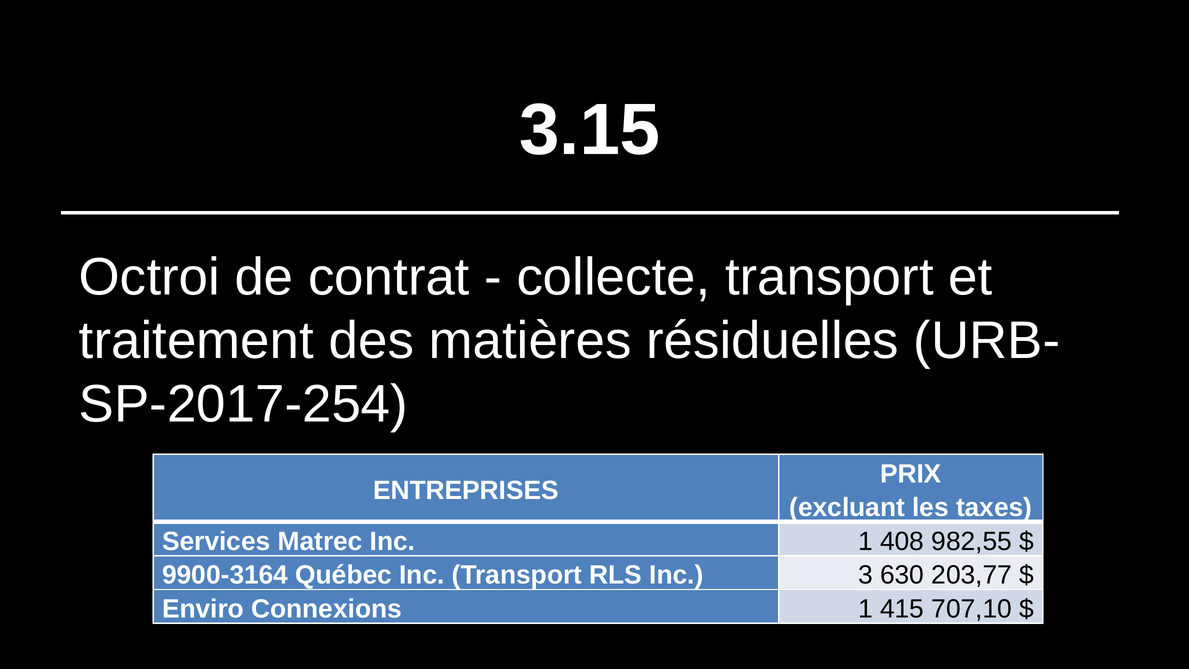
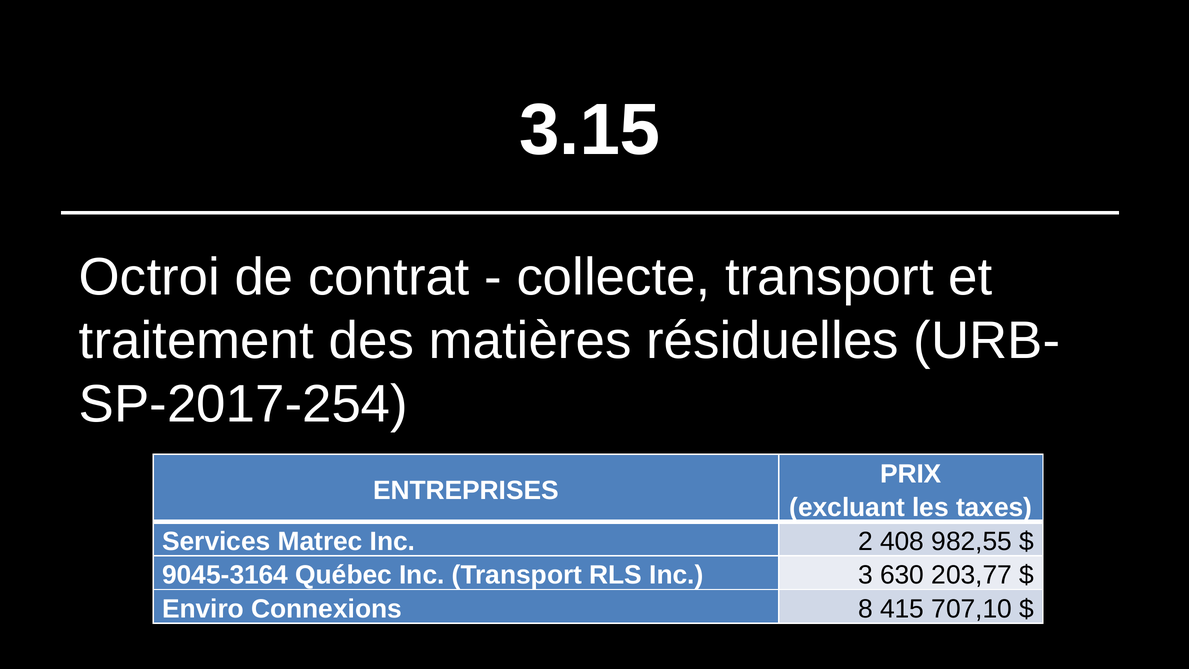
Inc 1: 1 -> 2
9900-3164: 9900-3164 -> 9045-3164
Connexions 1: 1 -> 8
